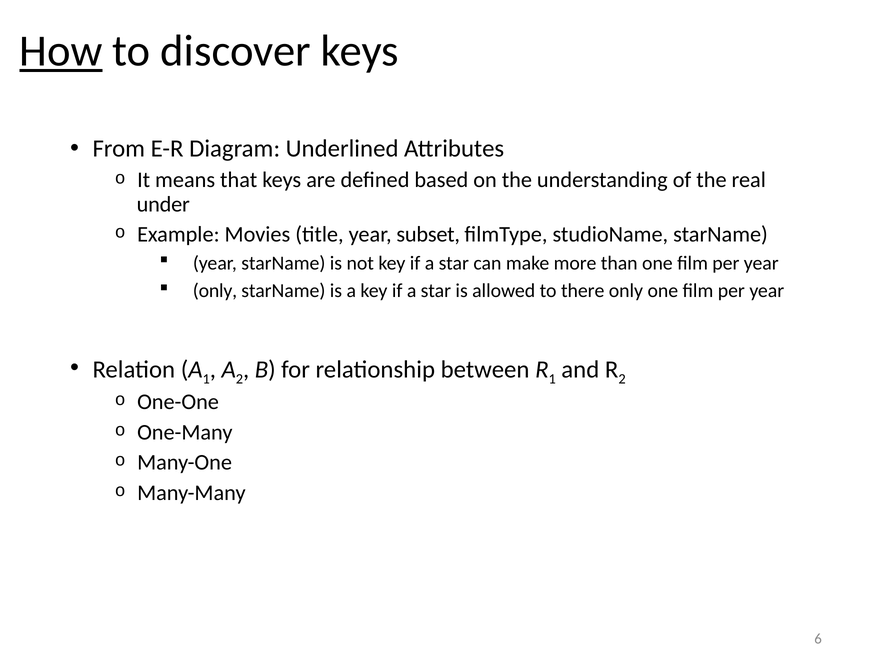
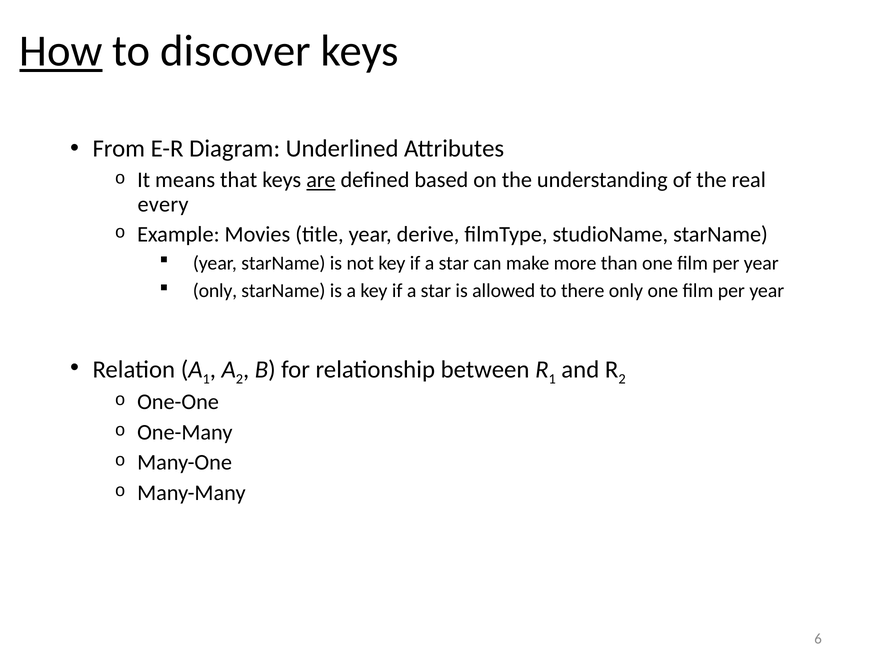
are underline: none -> present
under: under -> every
subset: subset -> derive
